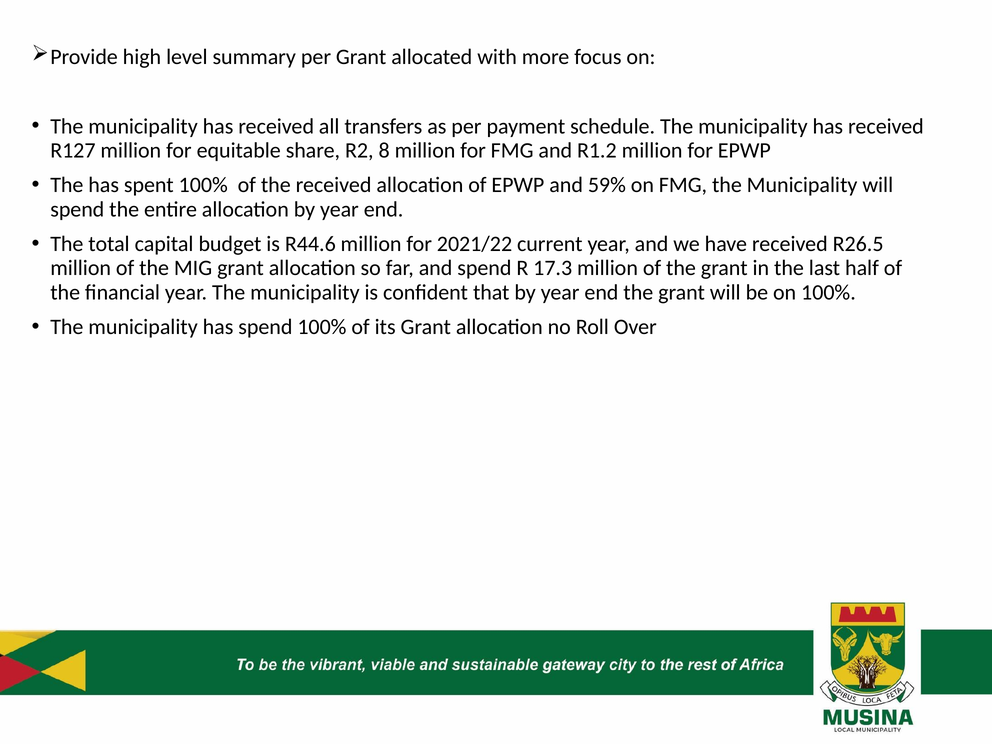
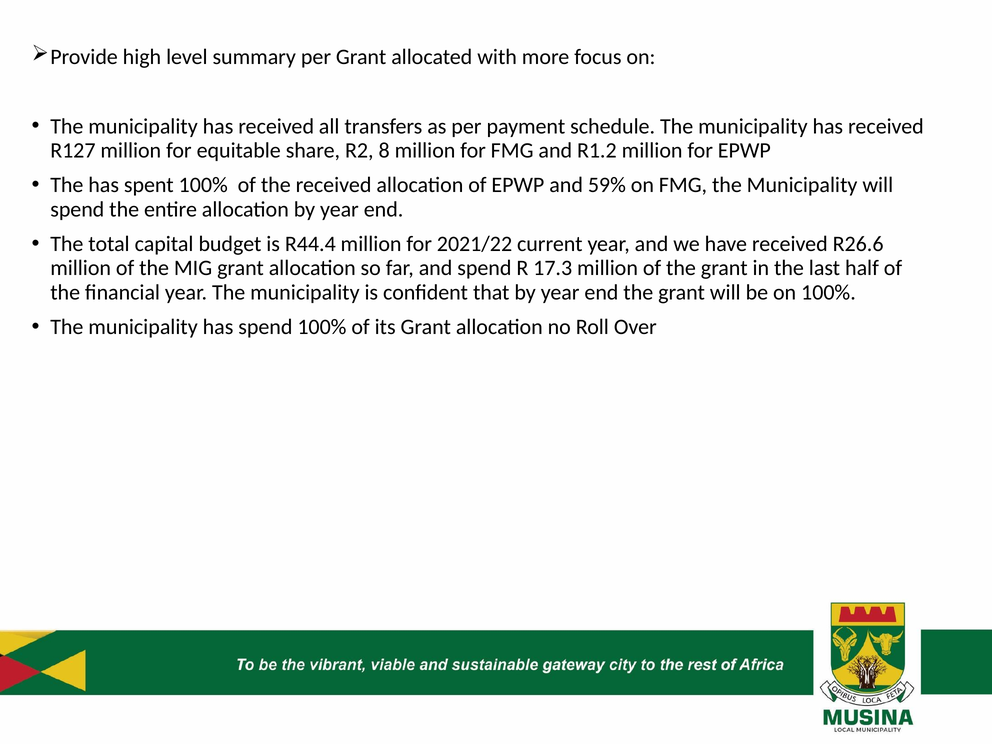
R44.6: R44.6 -> R44.4
R26.5: R26.5 -> R26.6
